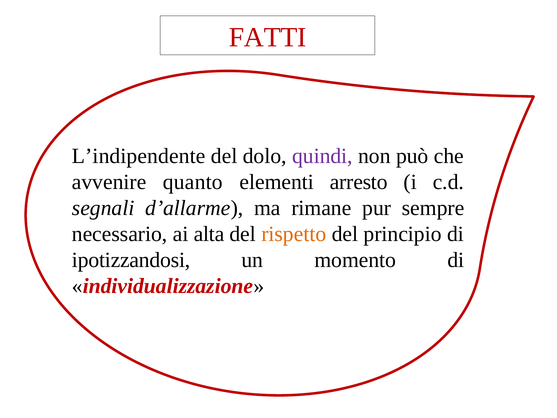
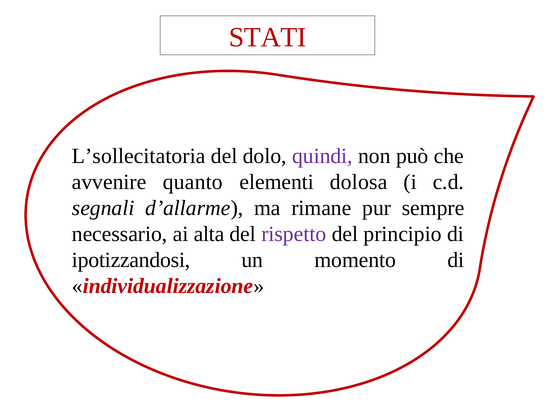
FATTI: FATTI -> STATI
L’indipendente: L’indipendente -> L’sollecitatoria
arresto: arresto -> dolosa
rispetto colour: orange -> purple
